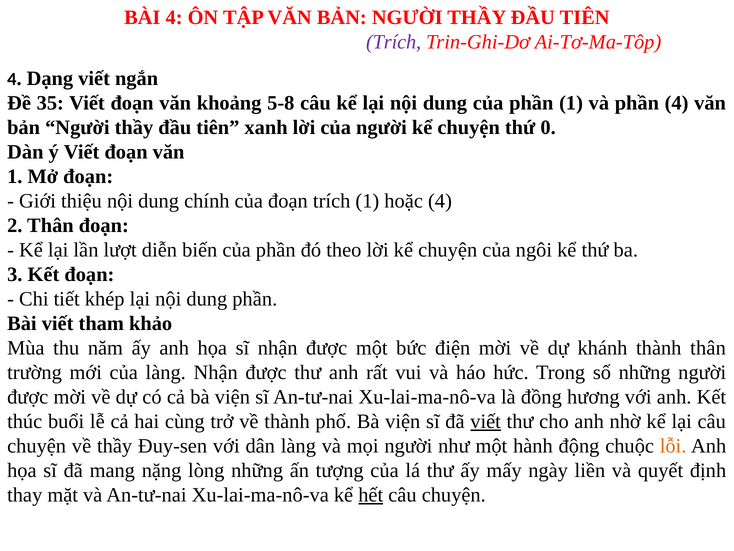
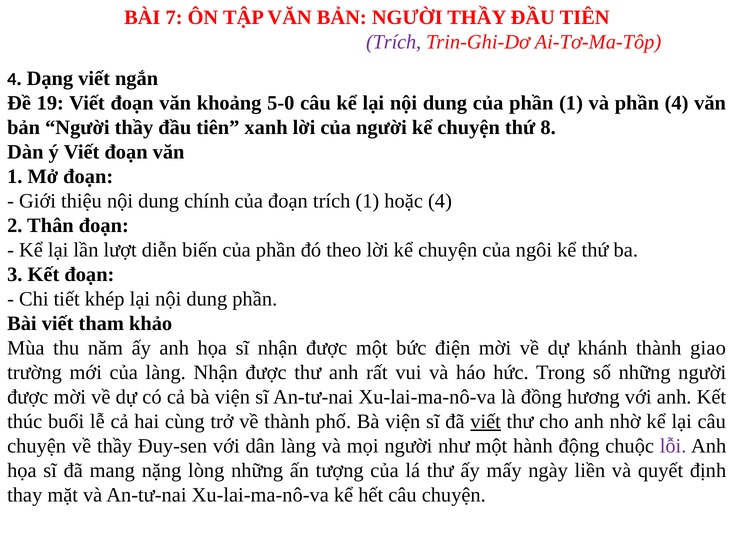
BÀI 4: 4 -> 7
35: 35 -> 19
5-8: 5-8 -> 5-0
0: 0 -> 8
thành thân: thân -> giao
lỗi colour: orange -> purple
hết underline: present -> none
